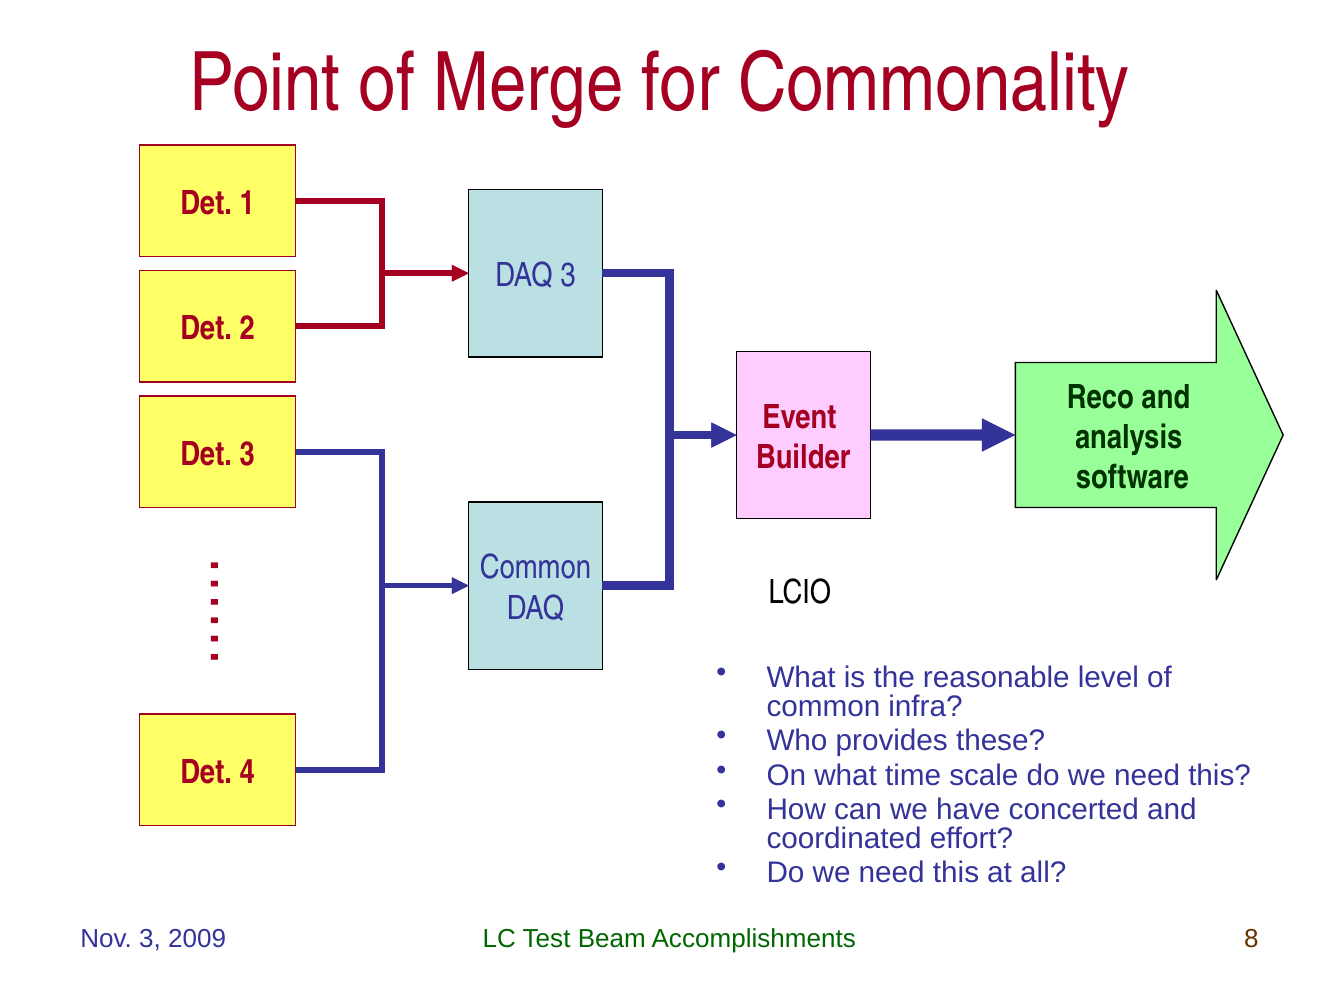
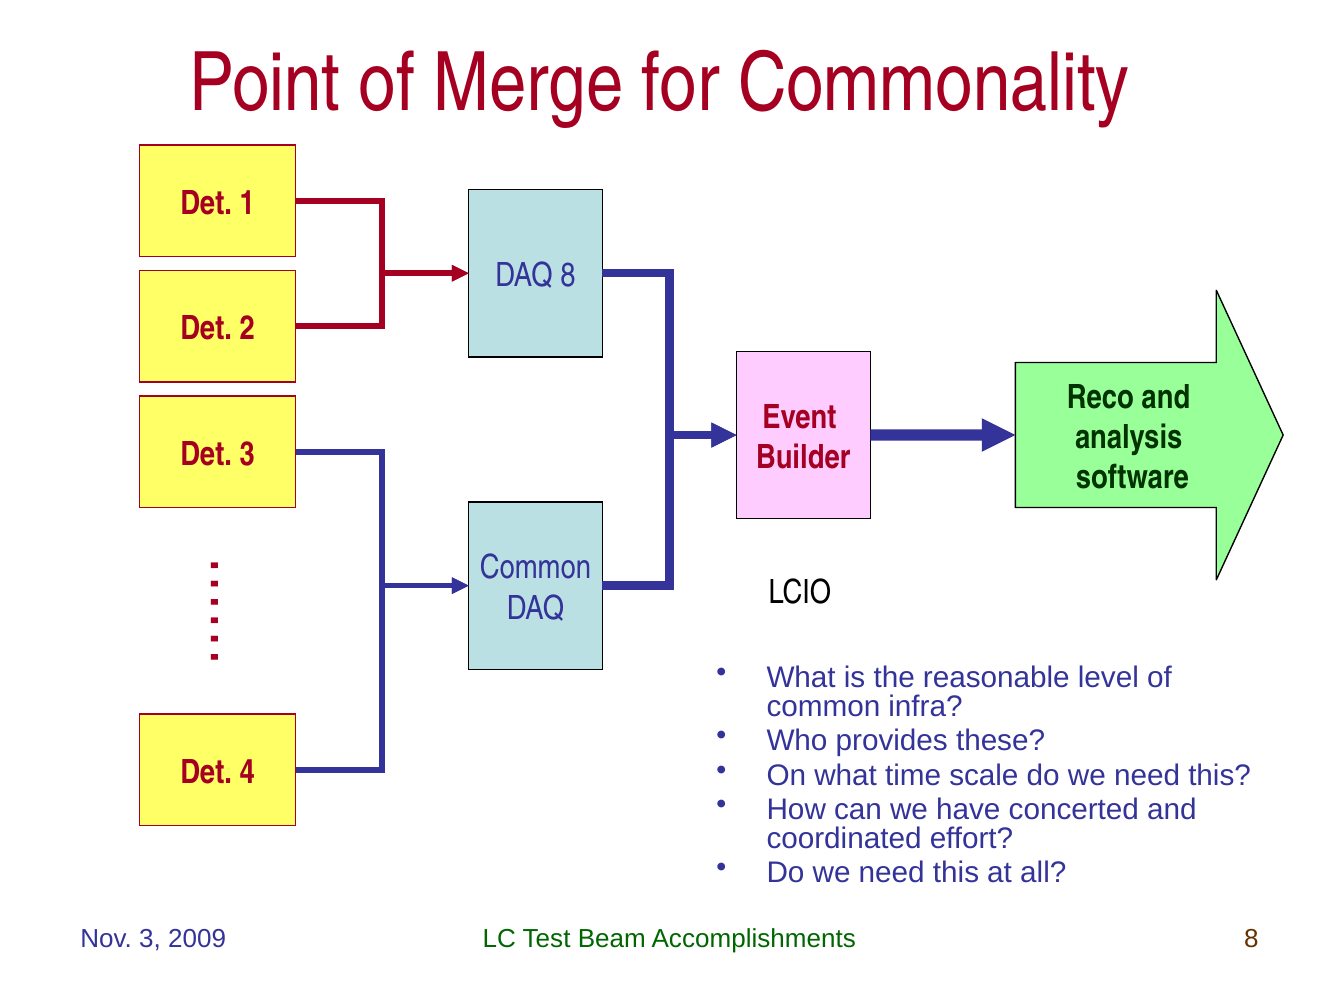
DAQ 3: 3 -> 8
